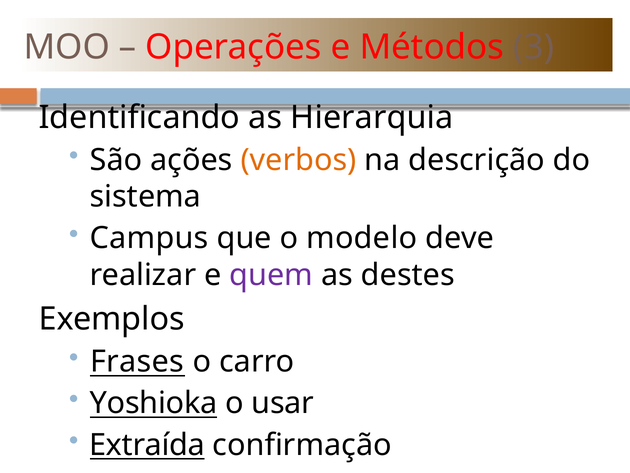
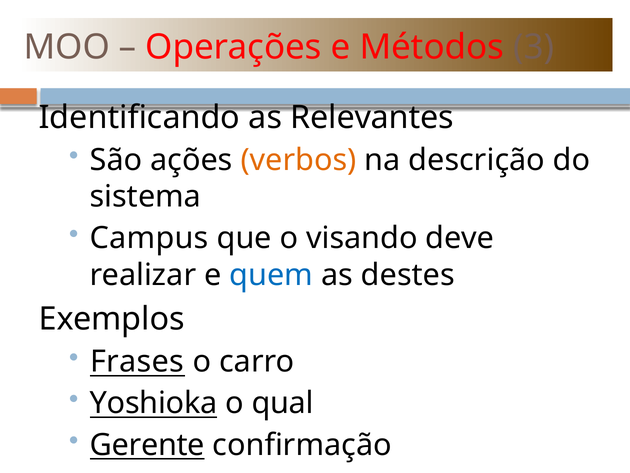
Hierarquia: Hierarquia -> Relevantes
modelo: modelo -> visando
quem colour: purple -> blue
usar: usar -> qual
Extraída: Extraída -> Gerente
